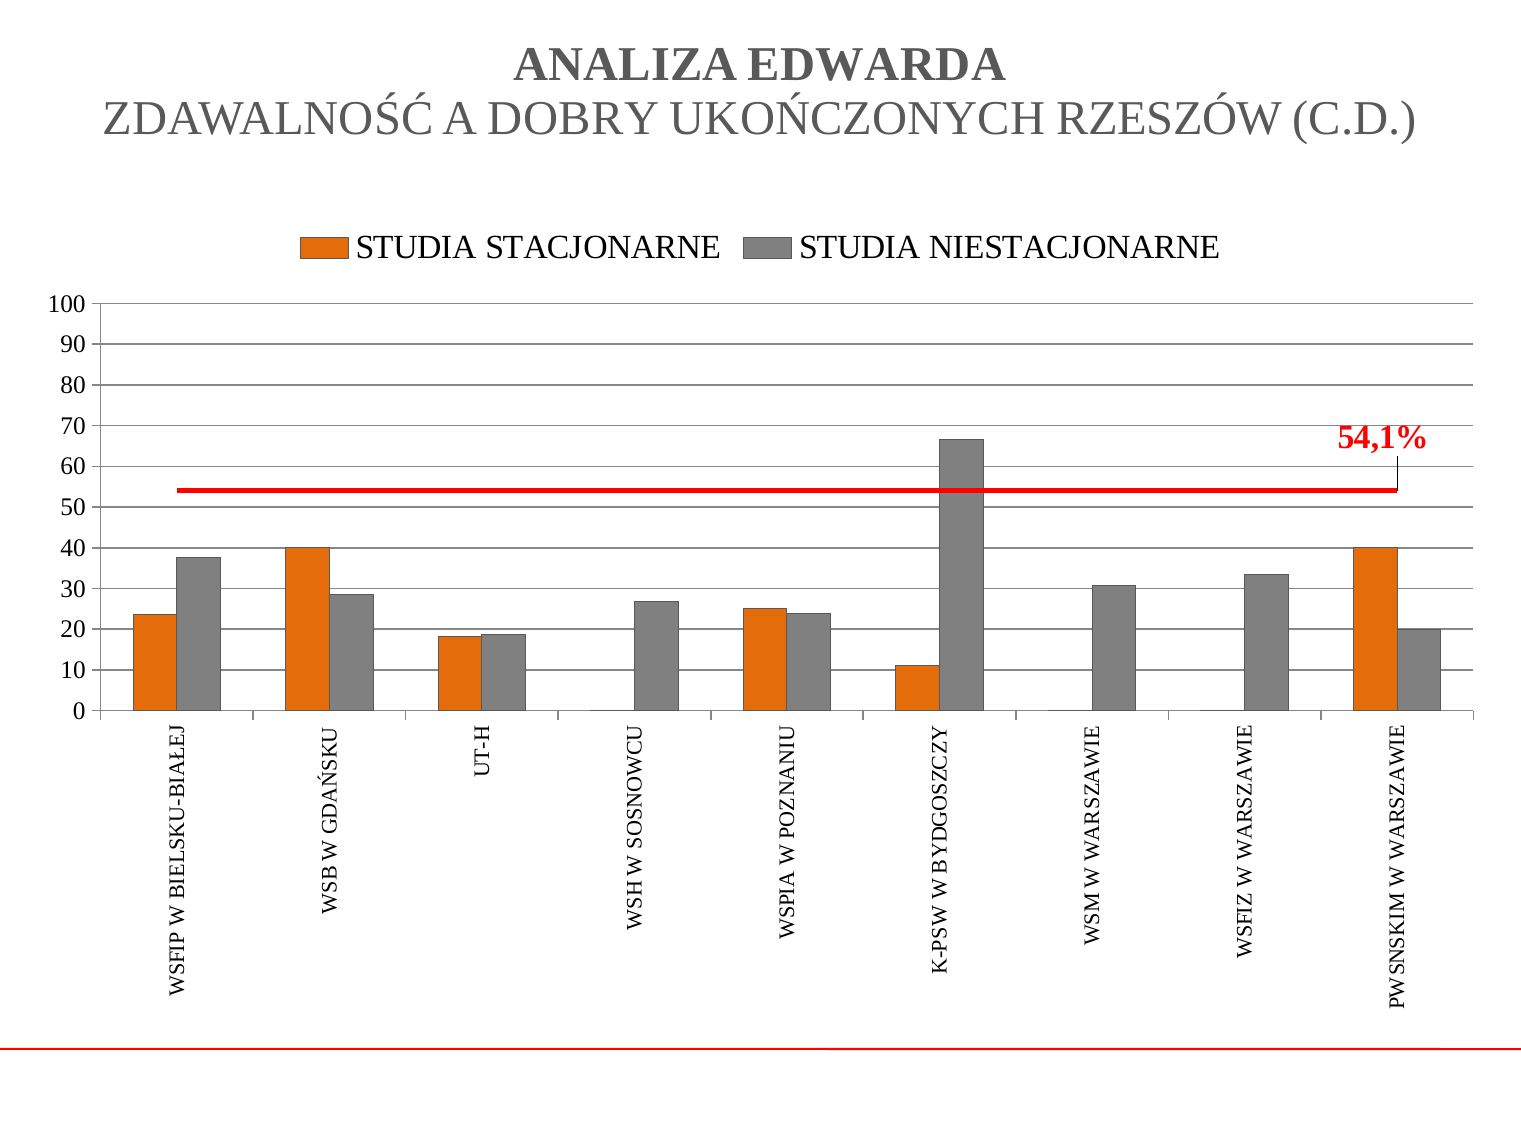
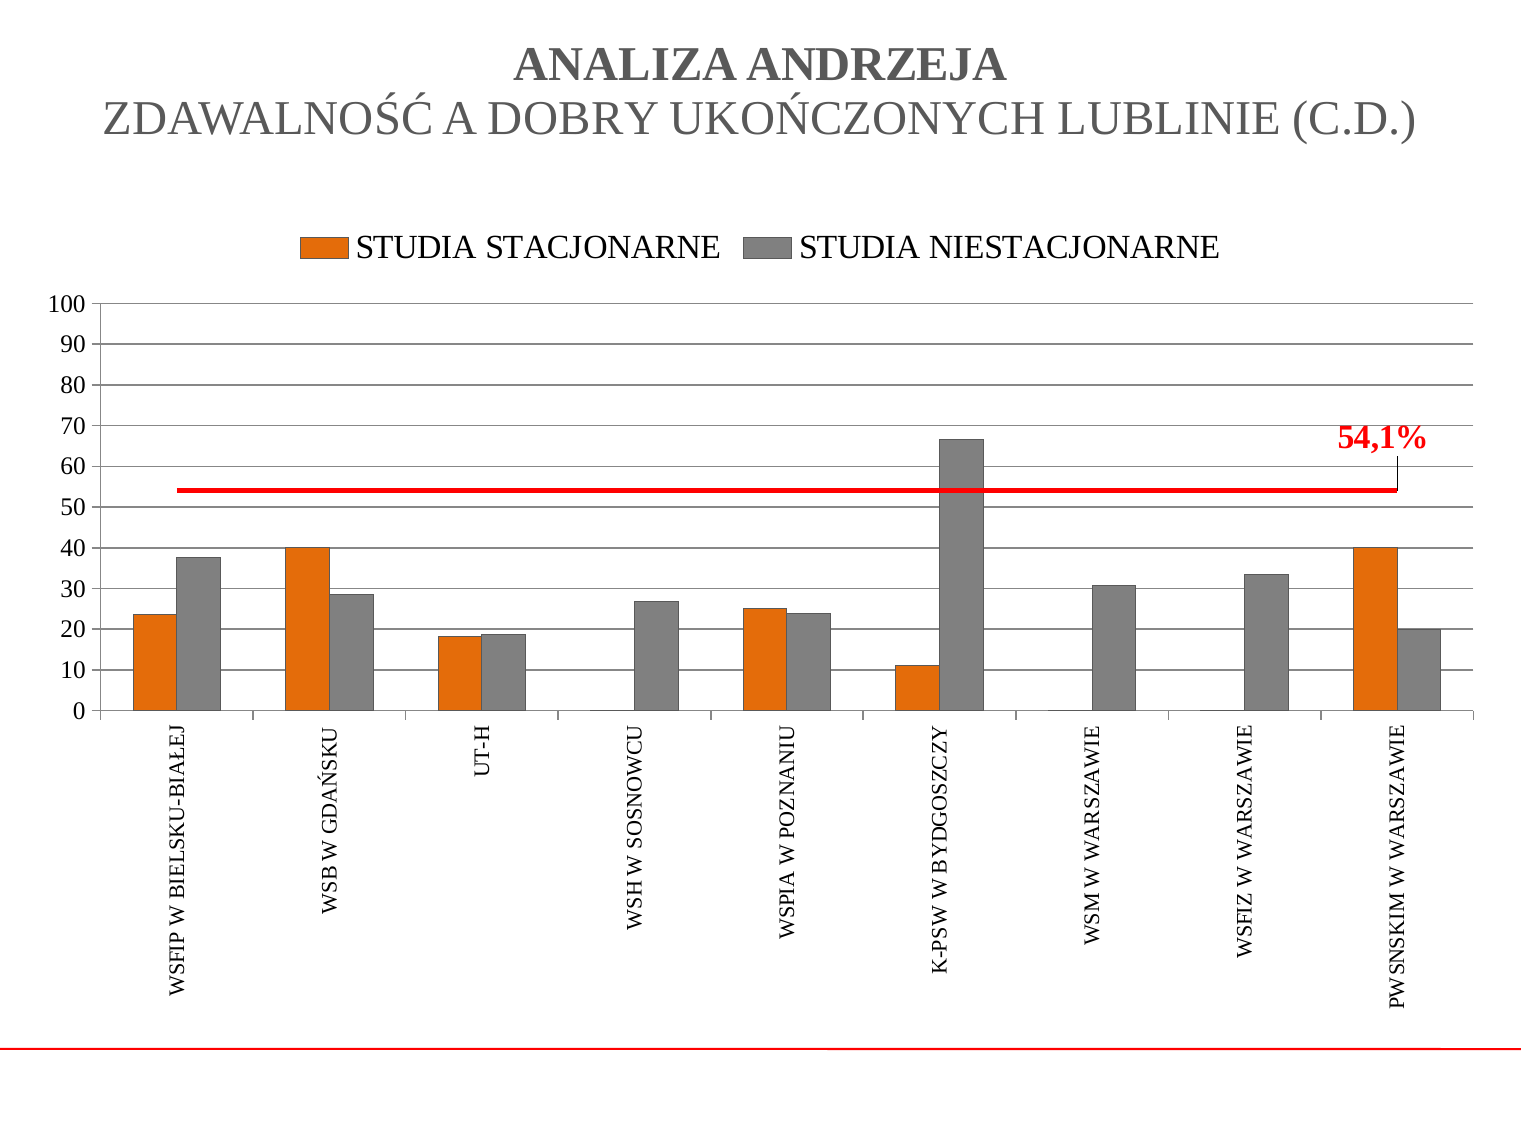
EDWARDA: EDWARDA -> ANDRZEJA
RZESZÓW: RZESZÓW -> LUBLINIE
